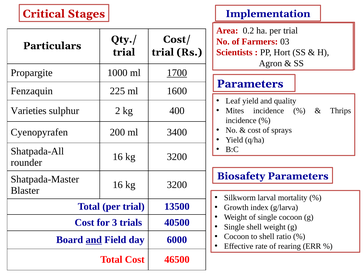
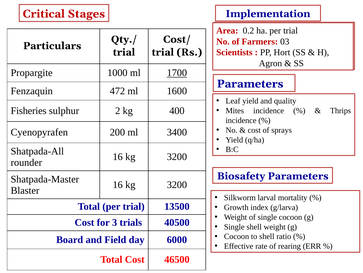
225: 225 -> 472
Varieties: Varieties -> Fisheries
and at (94, 239) underline: present -> none
